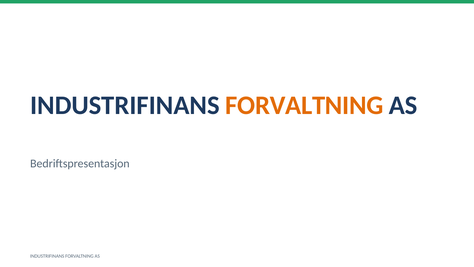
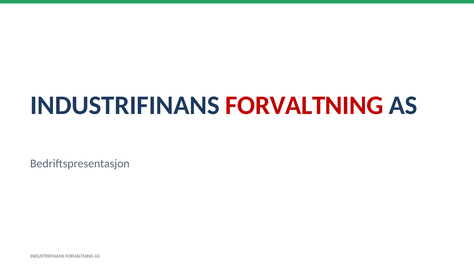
FORVALTNING at (304, 105) colour: orange -> red
